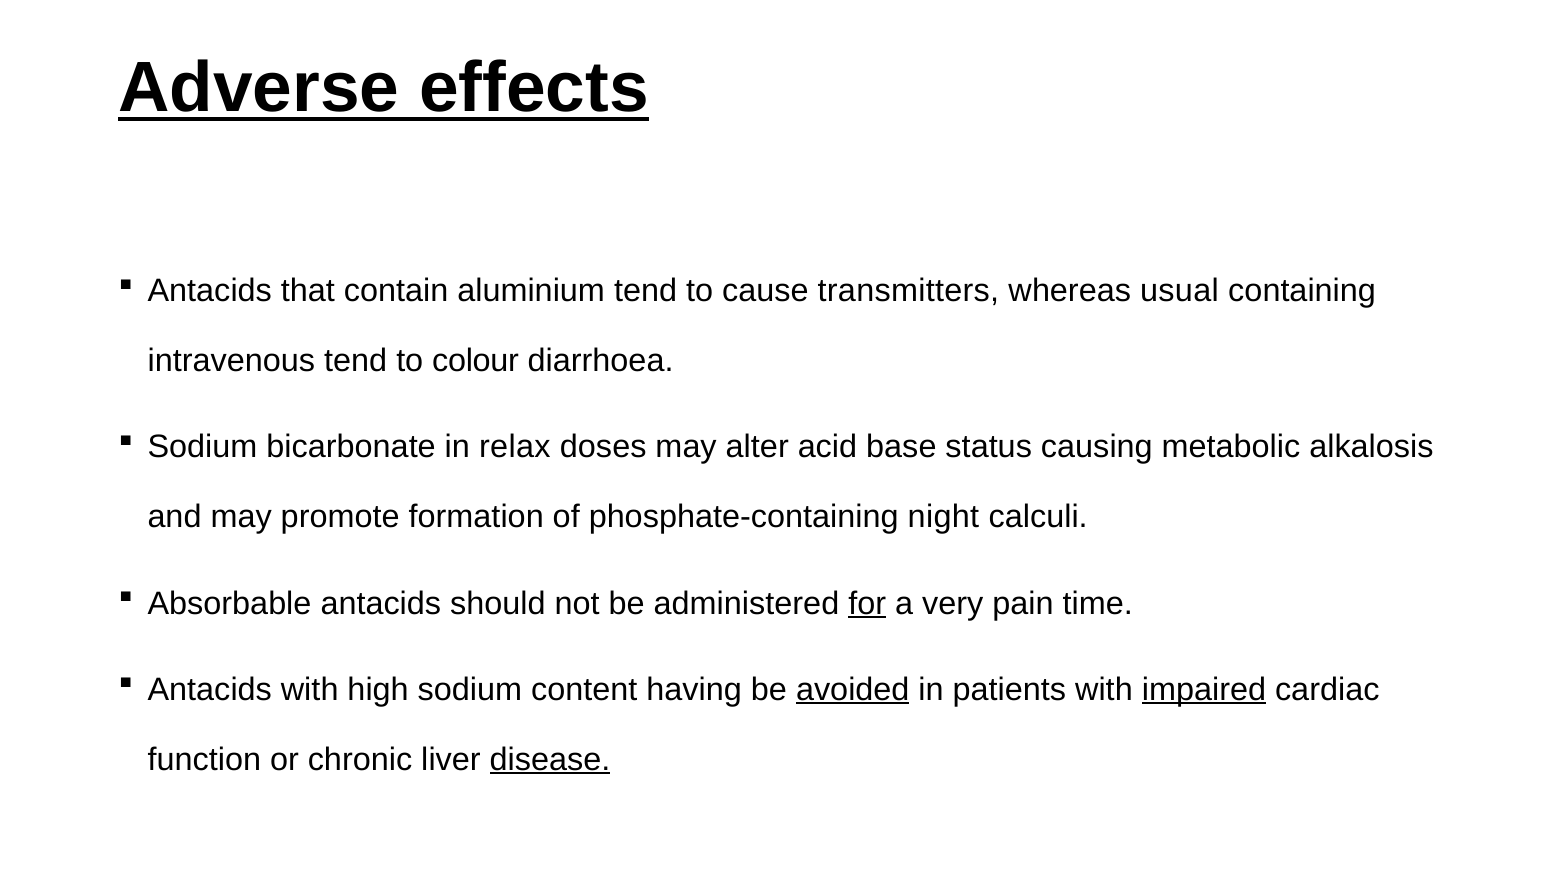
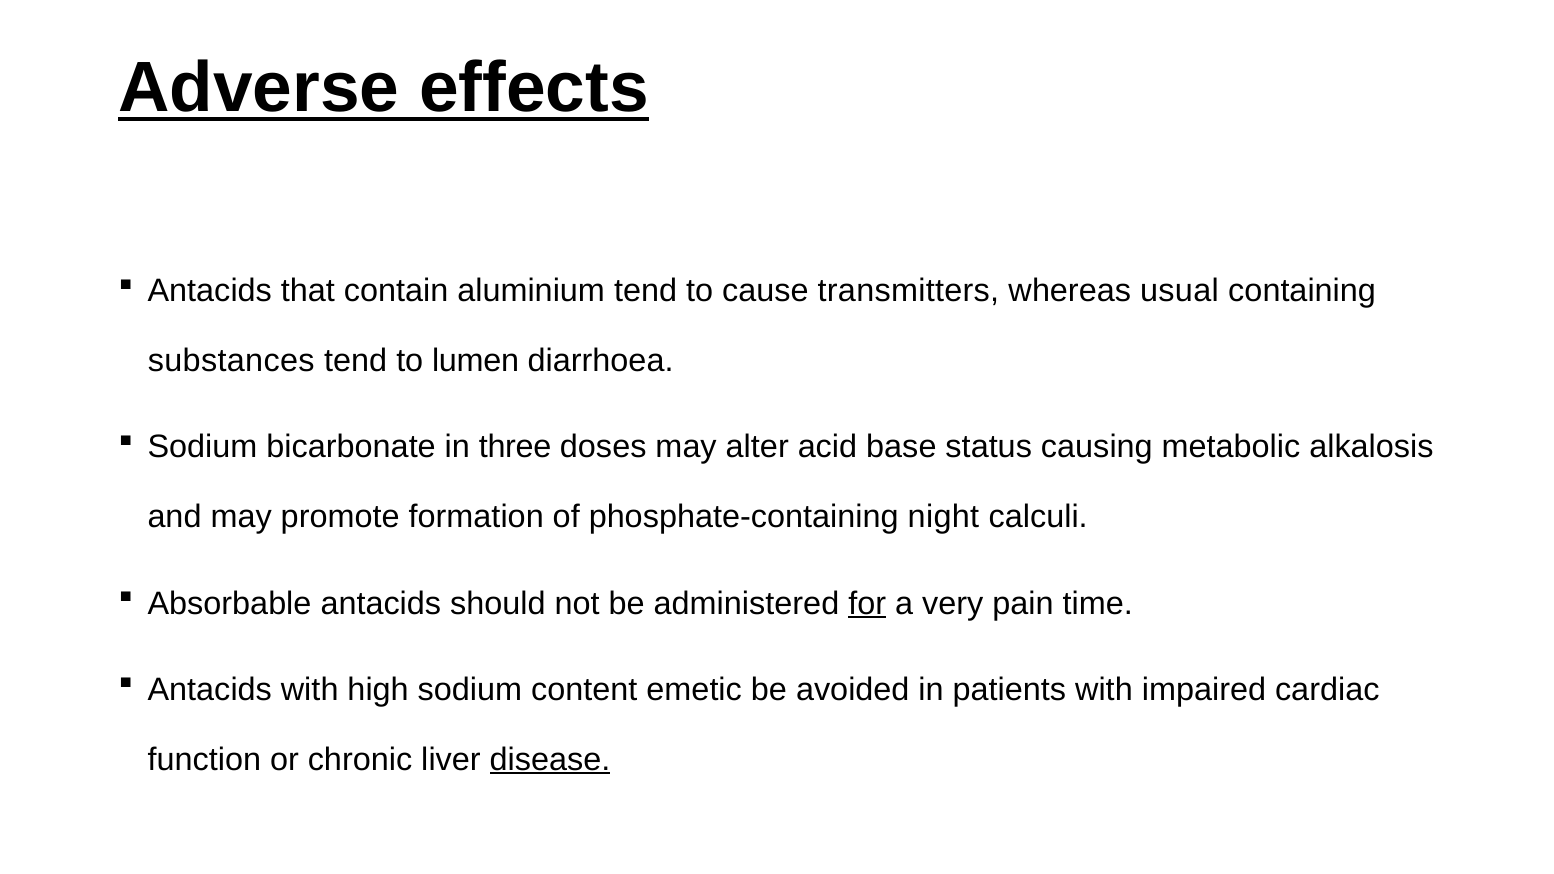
intravenous: intravenous -> substances
colour: colour -> lumen
relax: relax -> three
having: having -> emetic
avoided underline: present -> none
impaired underline: present -> none
